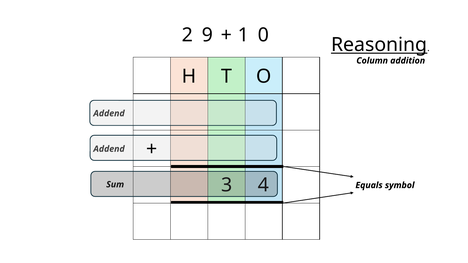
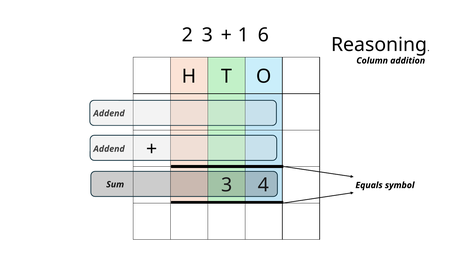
2 9: 9 -> 3
0: 0 -> 6
Reasoning underline: present -> none
